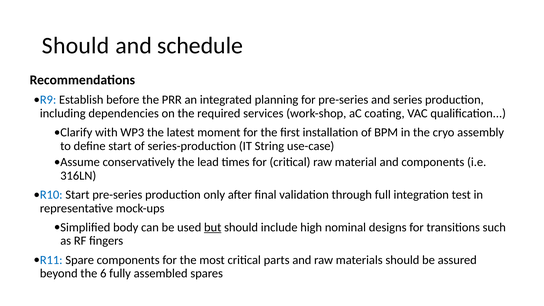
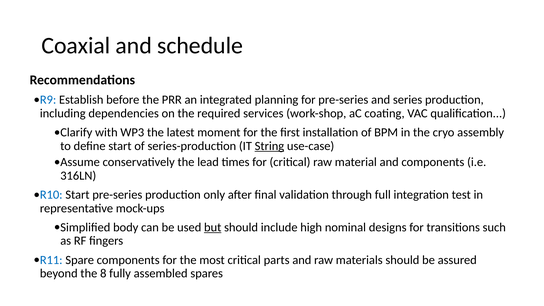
Should at (76, 46): Should -> Coaxial
String underline: none -> present
6: 6 -> 8
